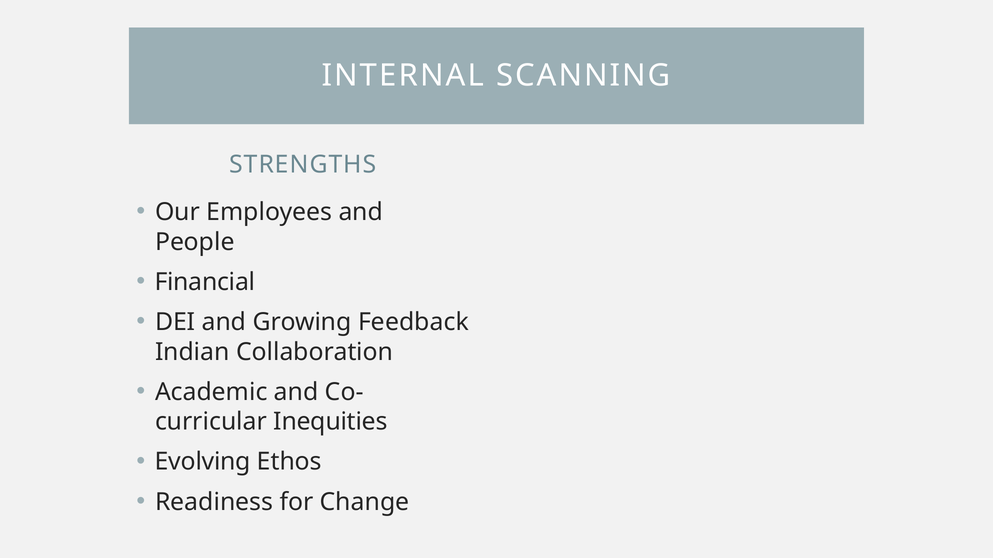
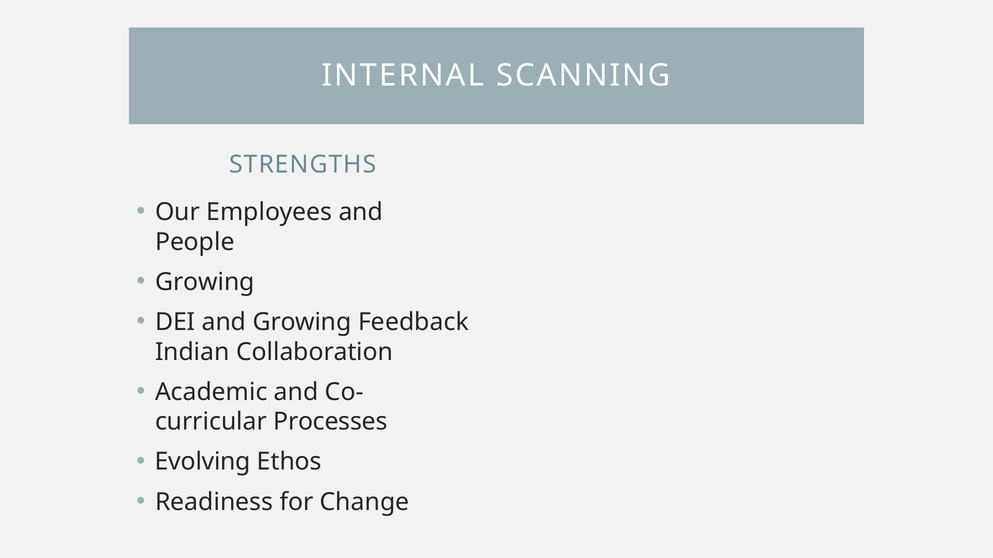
Financial at (205, 282): Financial -> Growing
Inequities: Inequities -> Processes
